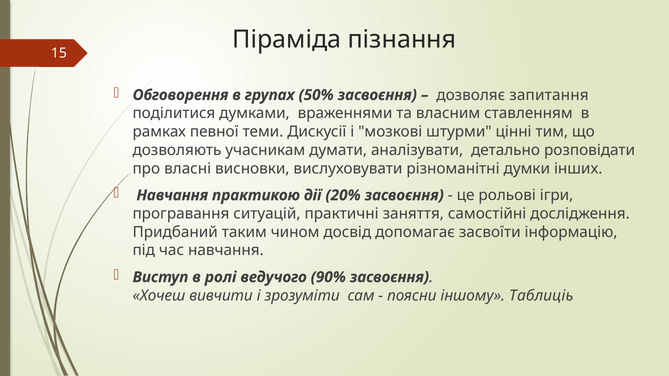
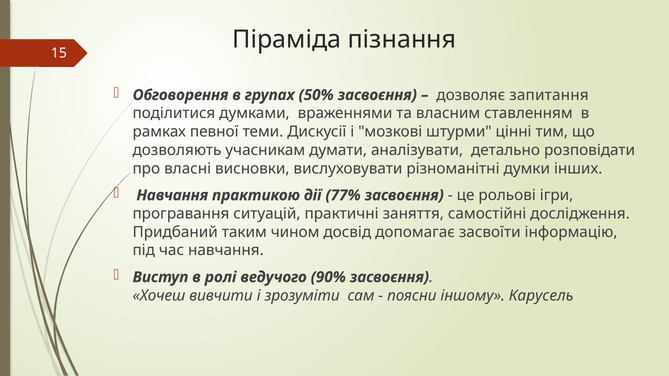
20%: 20% -> 77%
Таблиціь: Таблиціь -> Карусель
